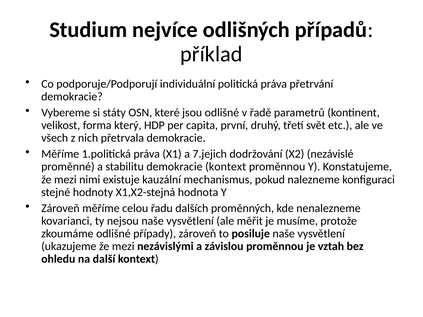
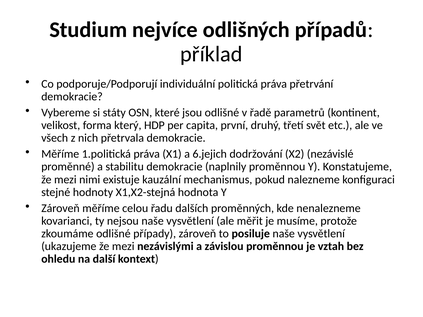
7.jejich: 7.jejich -> 6.jejich
demokracie kontext: kontext -> naplnily
